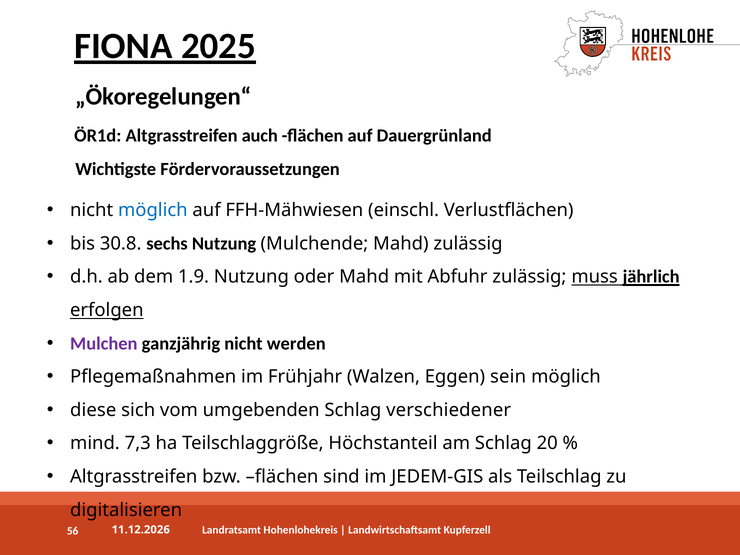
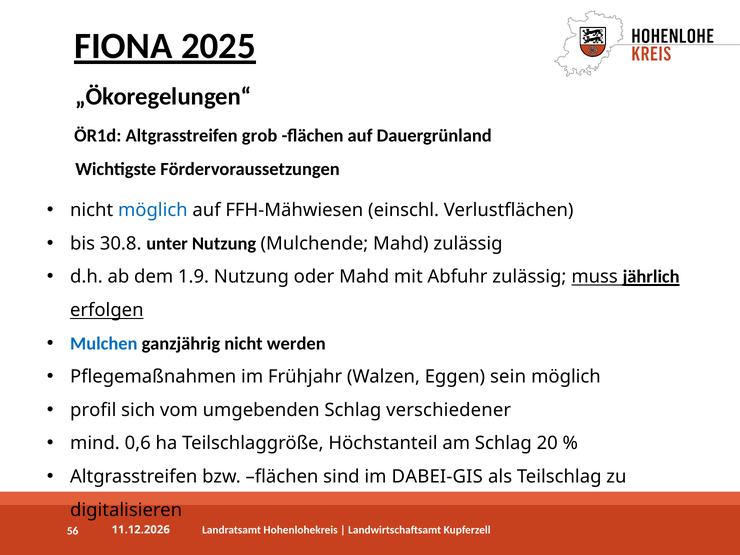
auch: auch -> grob
sechs: sechs -> unter
Mulchen colour: purple -> blue
diese: diese -> profil
7,3: 7,3 -> 0,6
JEDEM-GIS: JEDEM-GIS -> DABEI-GIS
